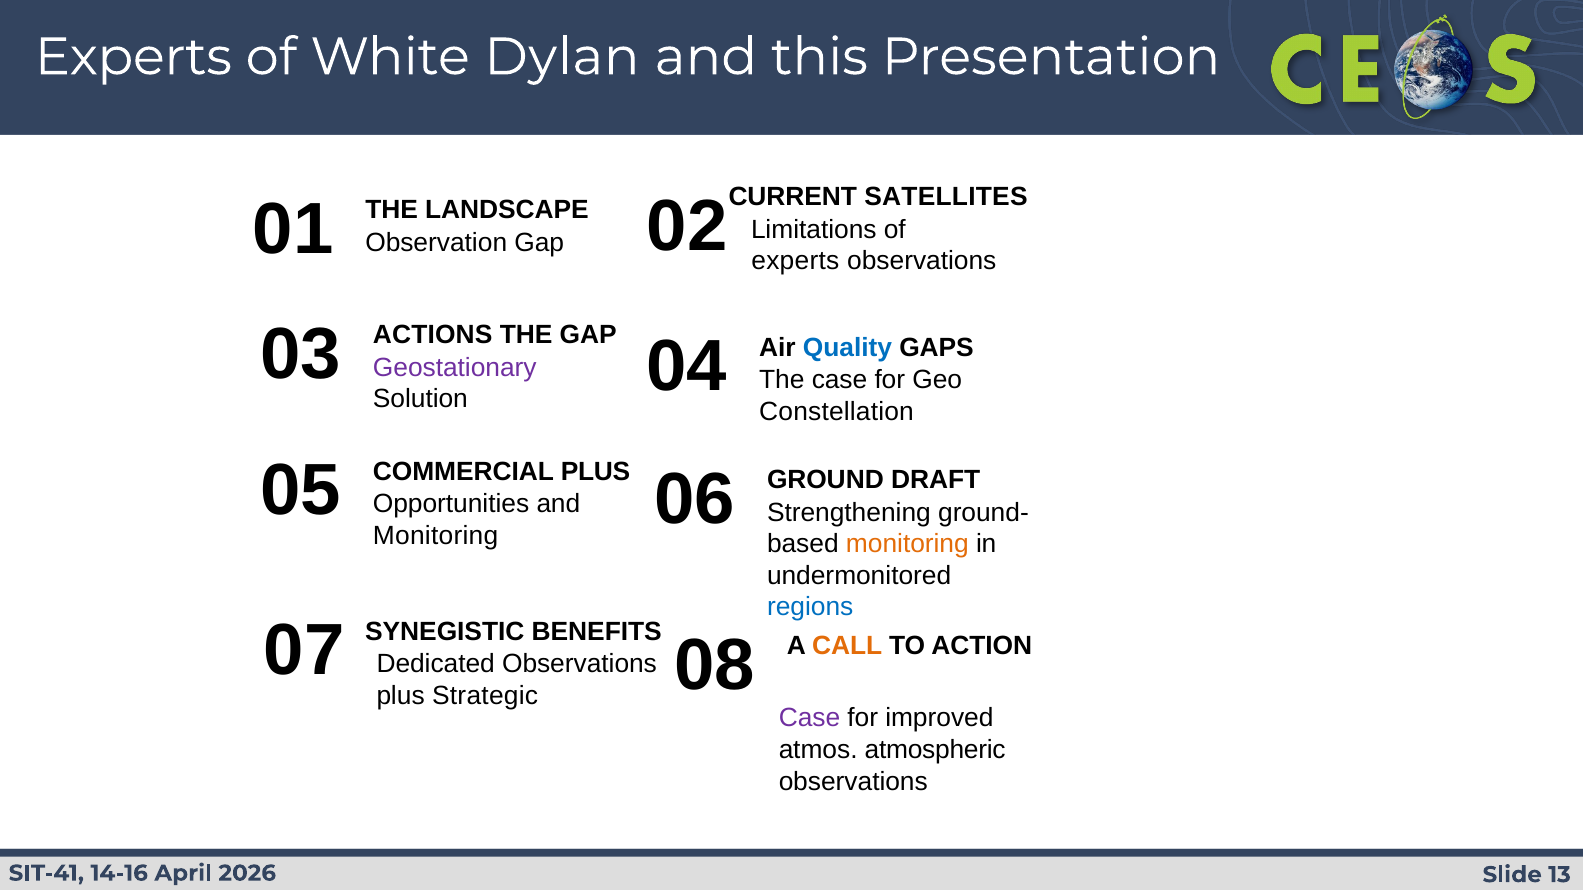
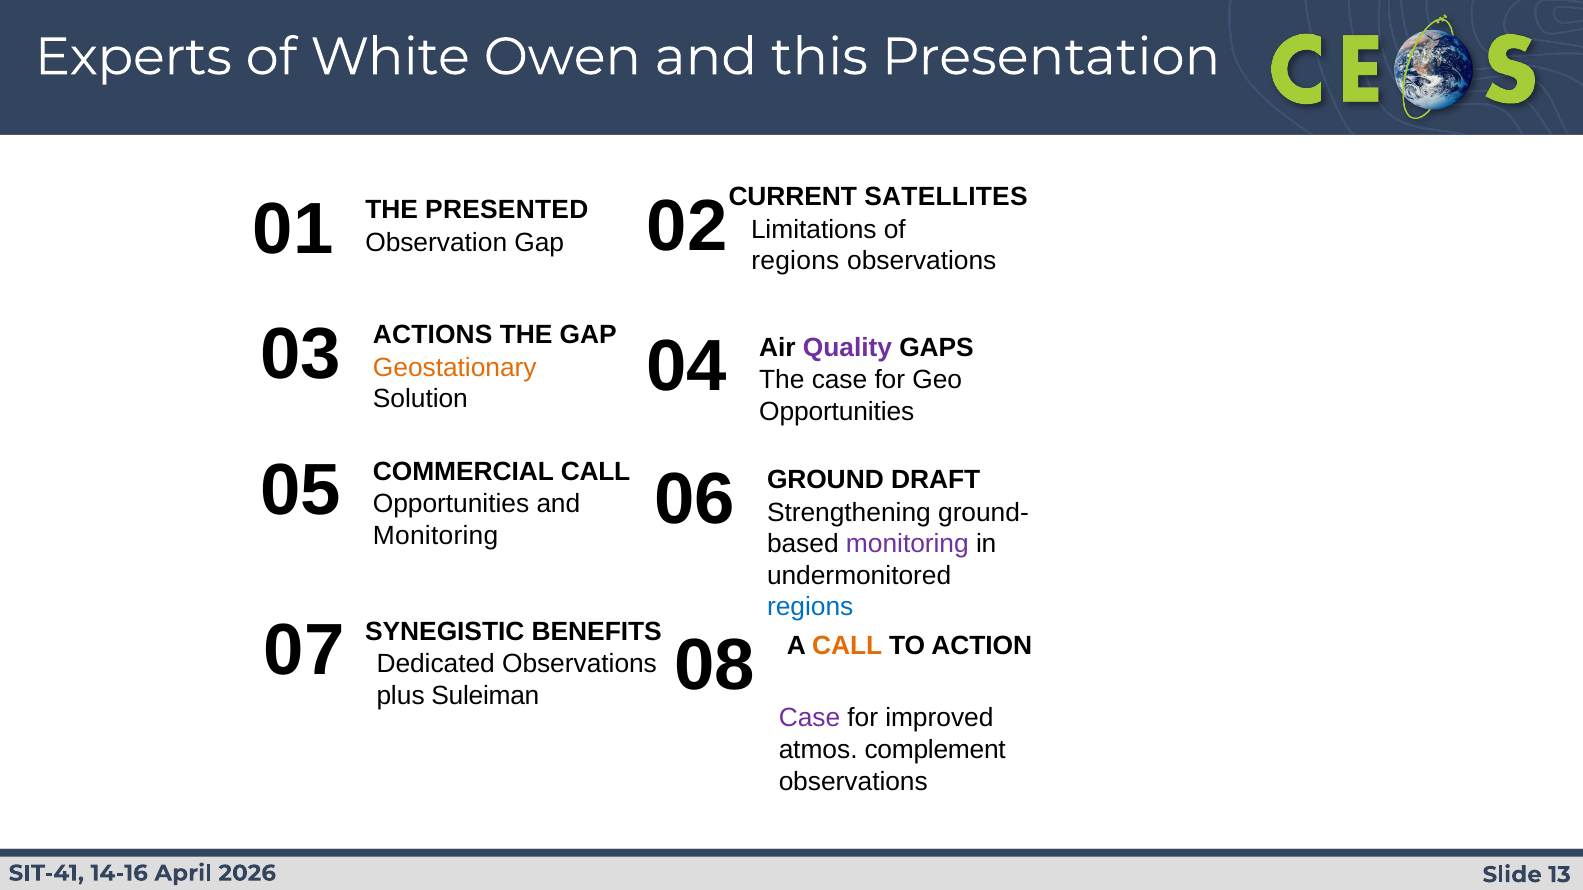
Dylan: Dylan -> Owen
LANDSCAPE: LANDSCAPE -> PRESENTED
experts at (795, 261): experts -> regions
Quality colour: blue -> purple
Geostationary colour: purple -> orange
Constellation at (837, 412): Constellation -> Opportunities
COMMERCIAL PLUS: PLUS -> CALL
monitoring at (907, 544) colour: orange -> purple
Strategic: Strategic -> Suleiman
atmospheric: atmospheric -> complement
